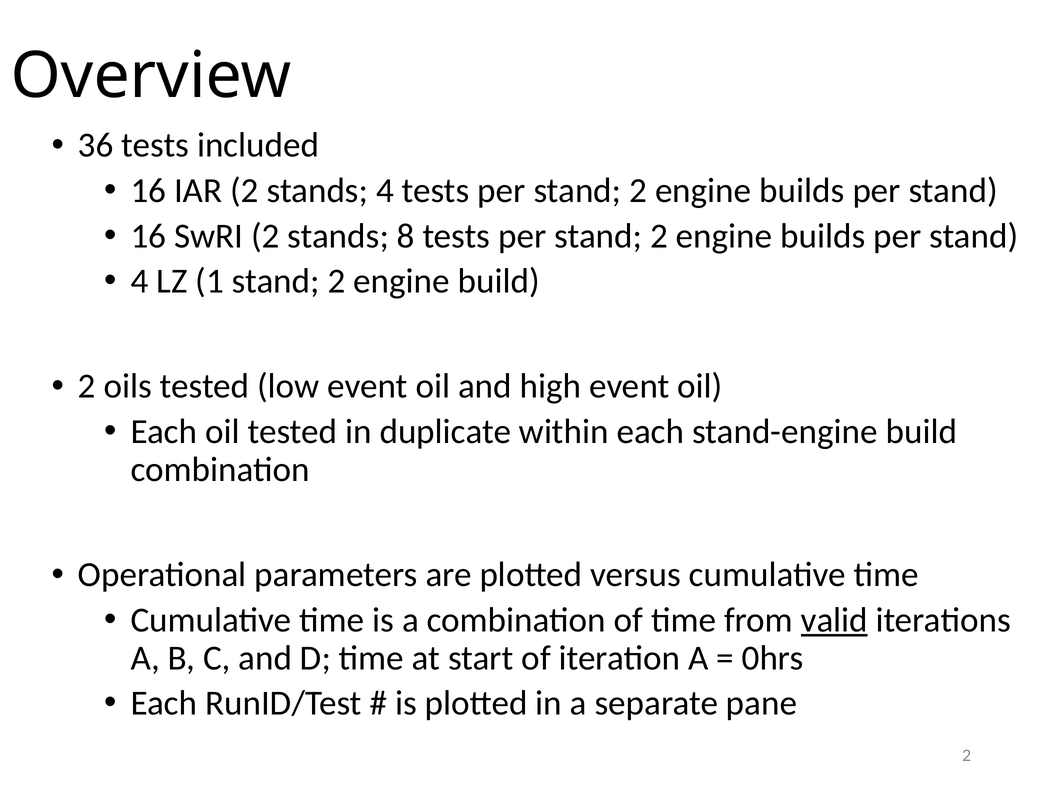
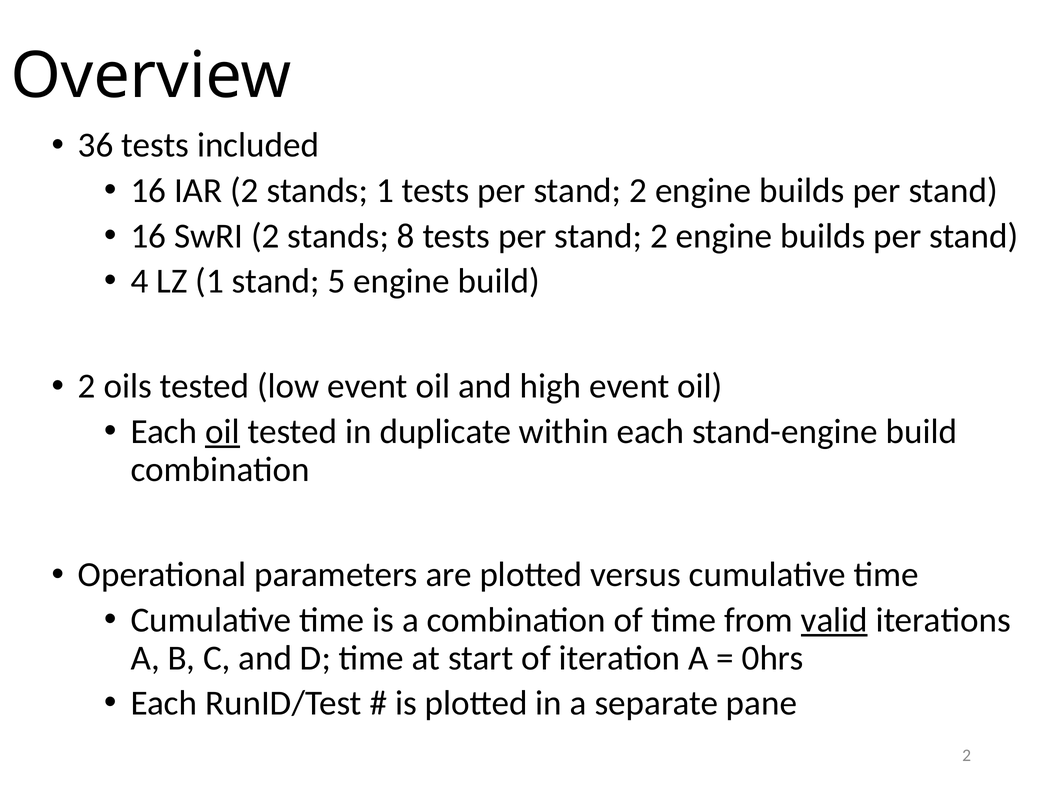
stands 4: 4 -> 1
1 stand 2: 2 -> 5
oil at (223, 431) underline: none -> present
